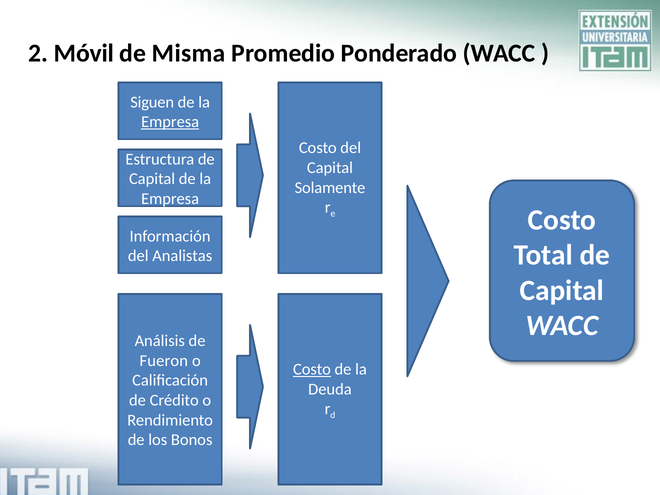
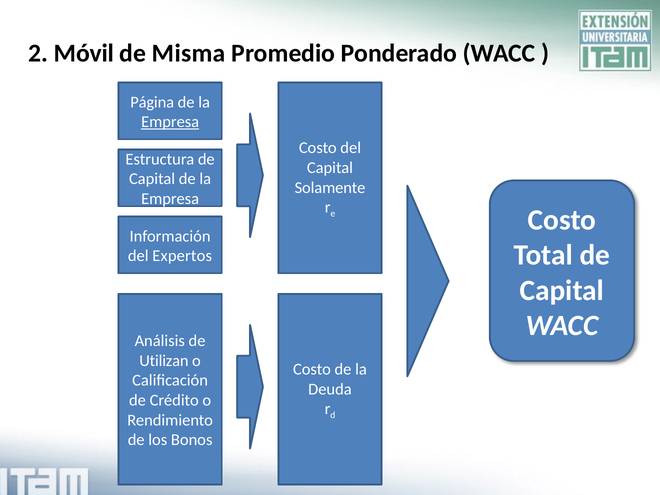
Siguen: Siguen -> Página
Analistas: Analistas -> Expertos
Fueron: Fueron -> Utilizan
Costo at (312, 369) underline: present -> none
